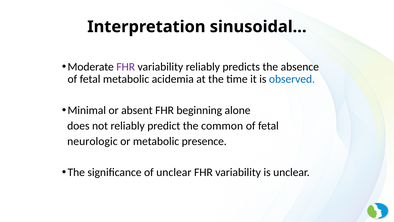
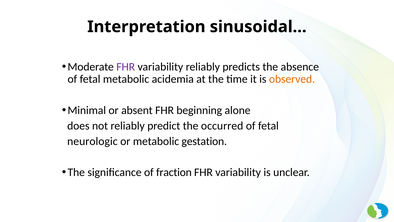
observed colour: blue -> orange
common: common -> occurred
presence: presence -> gestation
of unclear: unclear -> fraction
